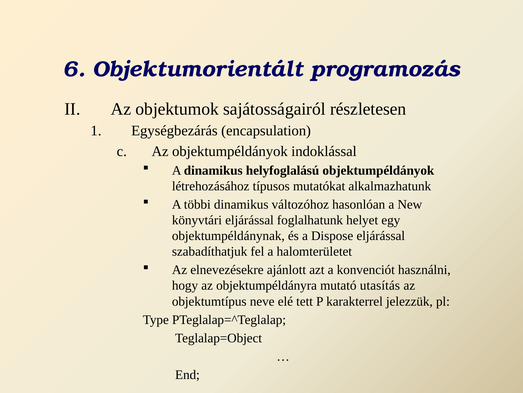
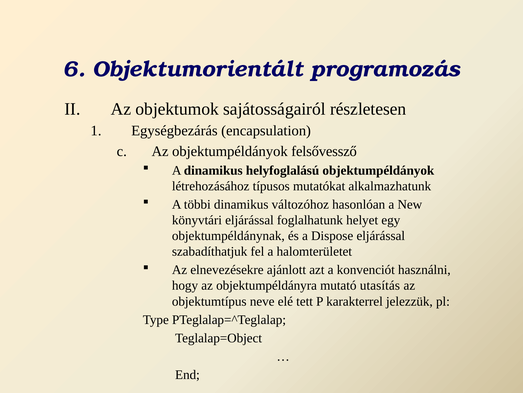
indoklással: indoklással -> felsővessző
